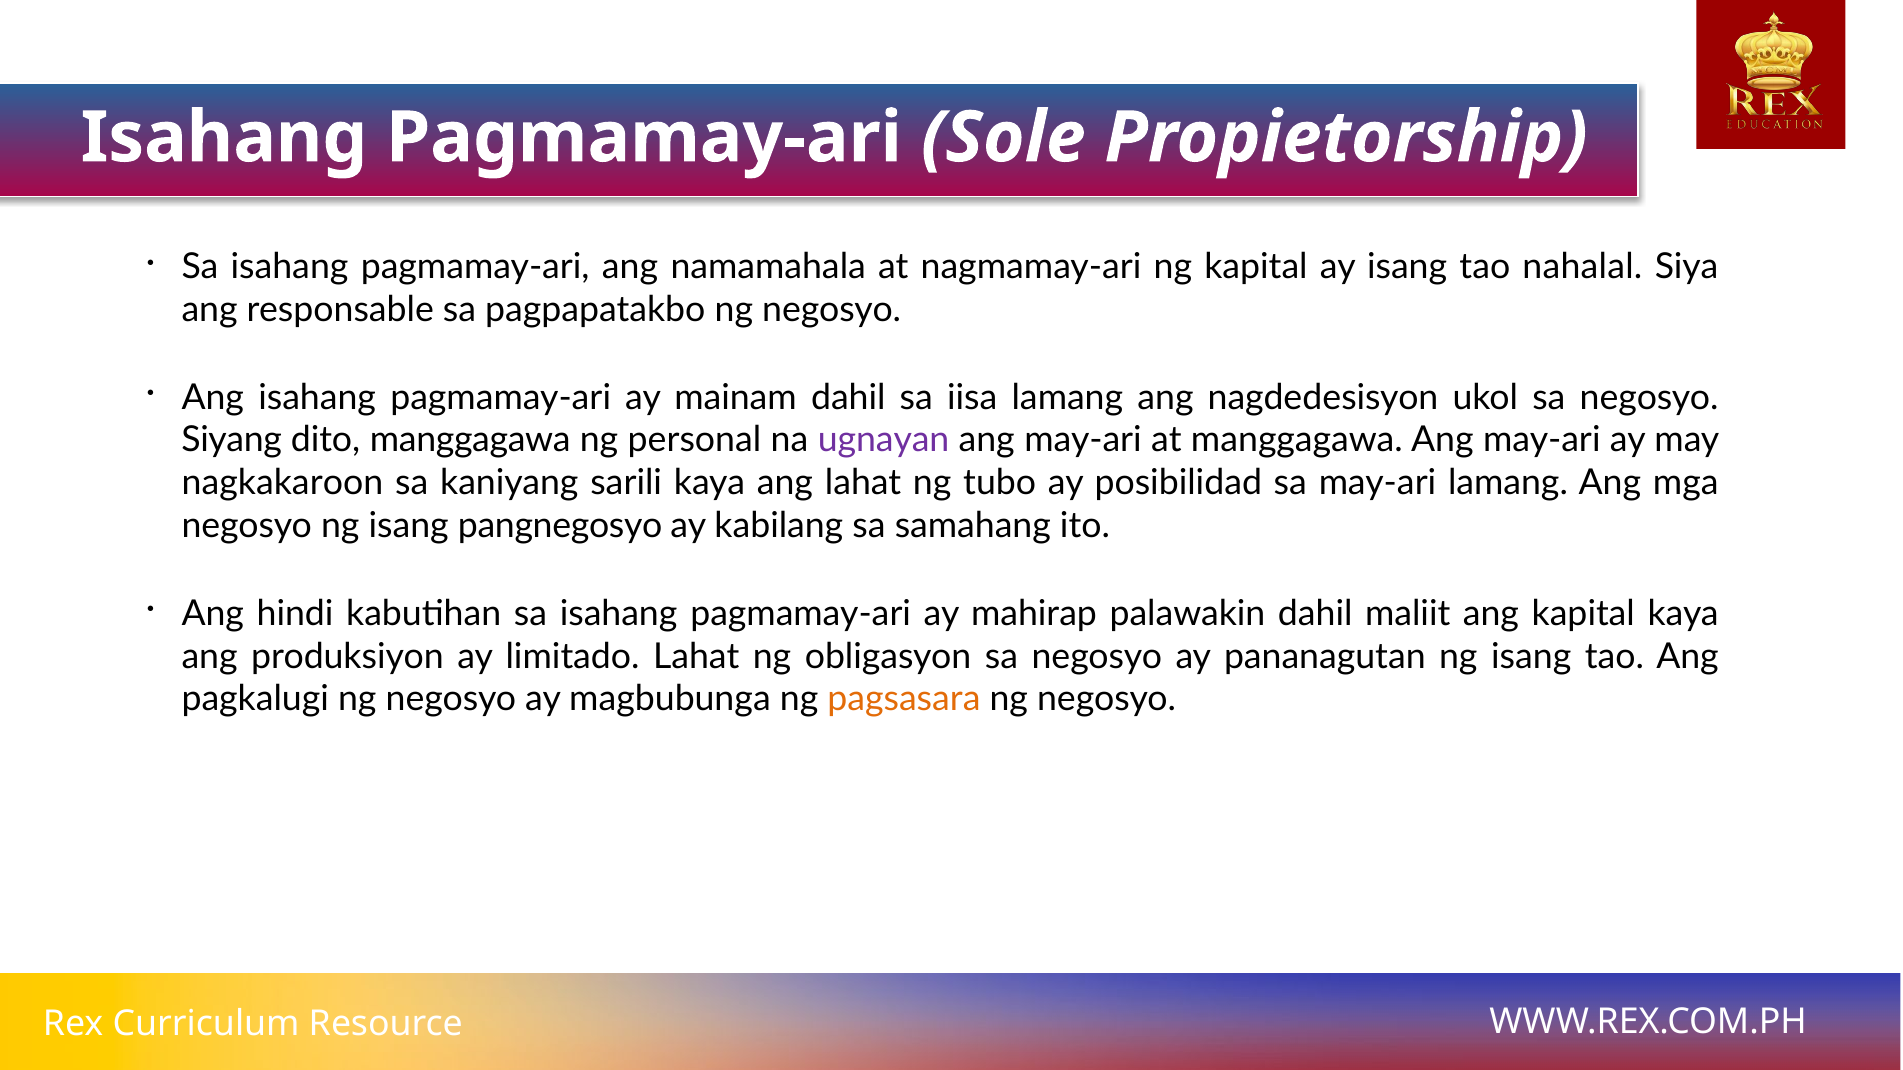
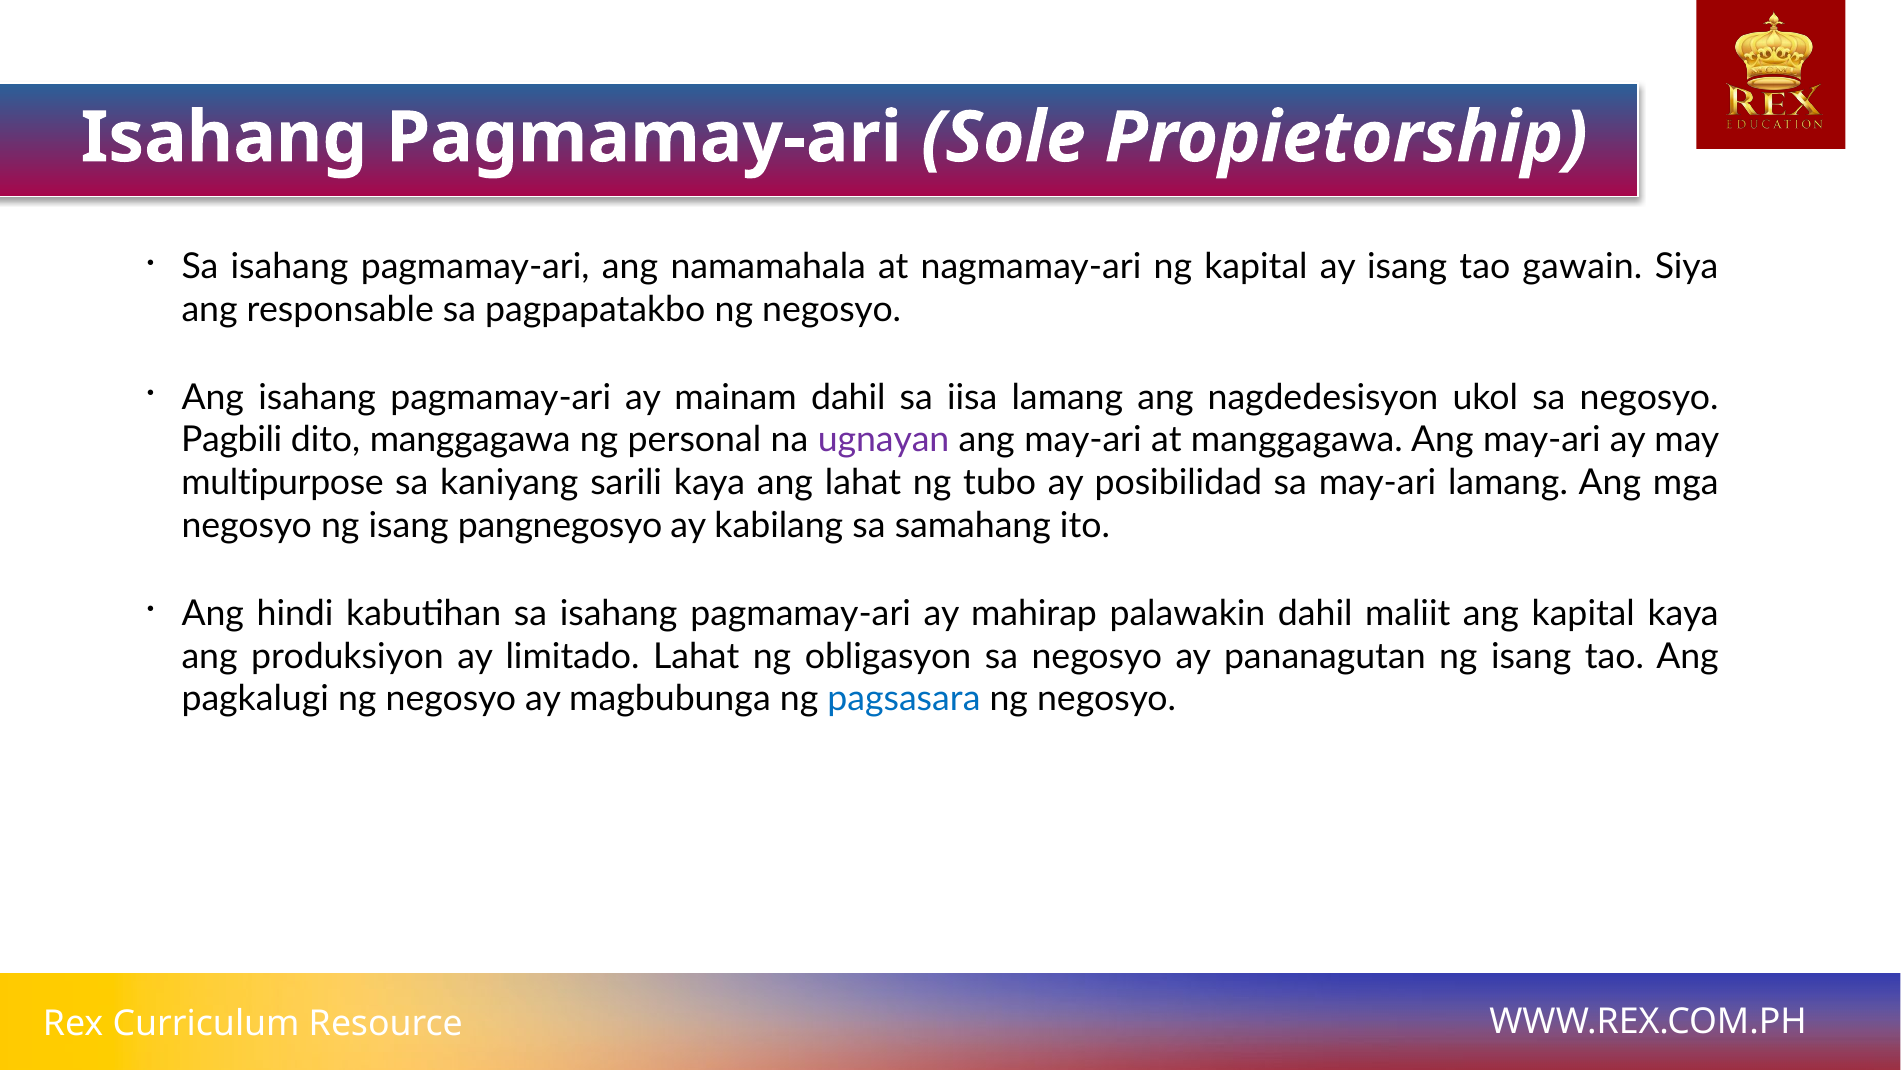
nahalal: nahalal -> gawain
Siyang: Siyang -> Pagbili
nagkakaroon: nagkakaroon -> multipurpose
pagsasara colour: orange -> blue
